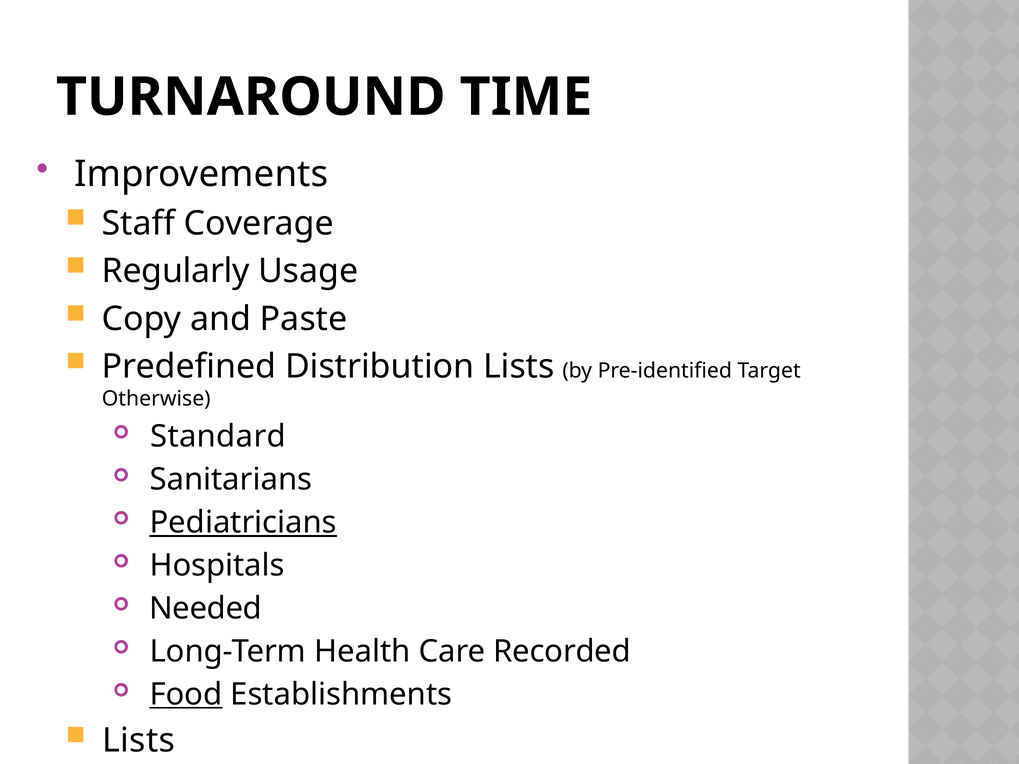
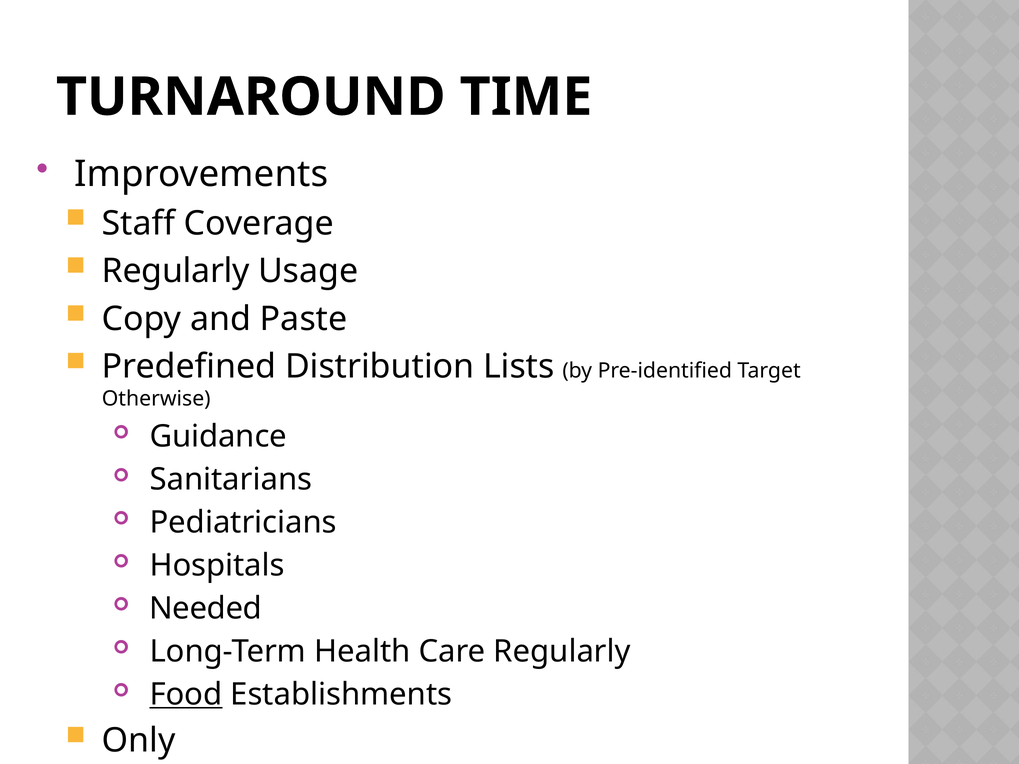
Standard: Standard -> Guidance
Pediatricians underline: present -> none
Care Recorded: Recorded -> Regularly
Lists at (139, 741): Lists -> Only
